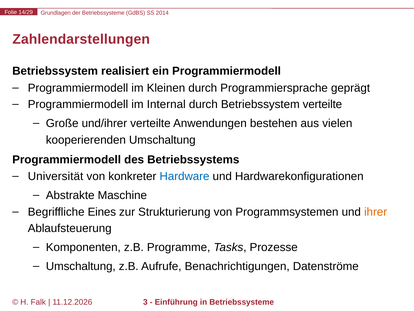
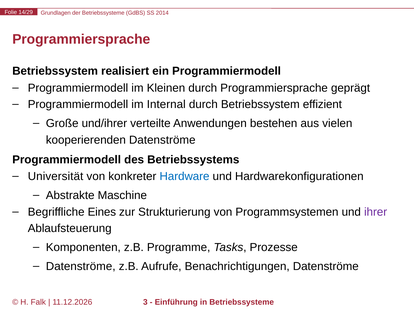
Zahlendarstellungen at (81, 39): Zahlendarstellungen -> Programmiersprache
Betriebssystem verteilte: verteilte -> effizient
kooperierenden Umschaltung: Umschaltung -> Datenströme
ihrer colour: orange -> purple
Umschaltung at (81, 266): Umschaltung -> Datenströme
